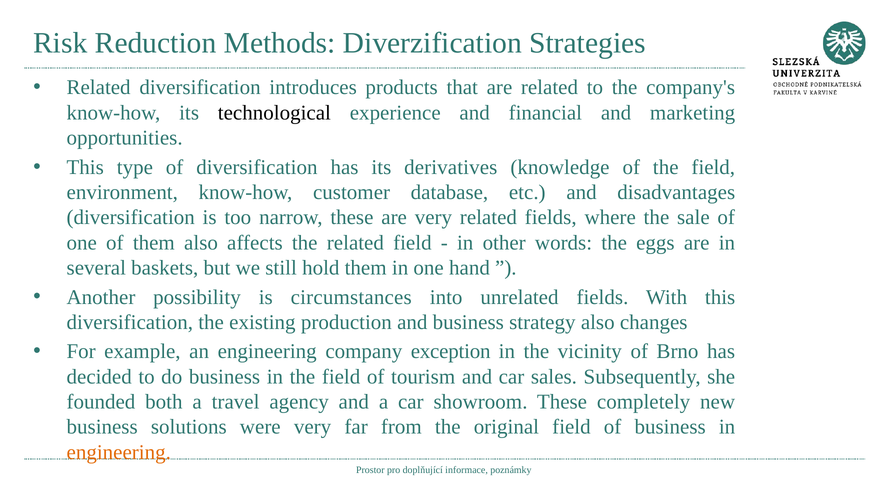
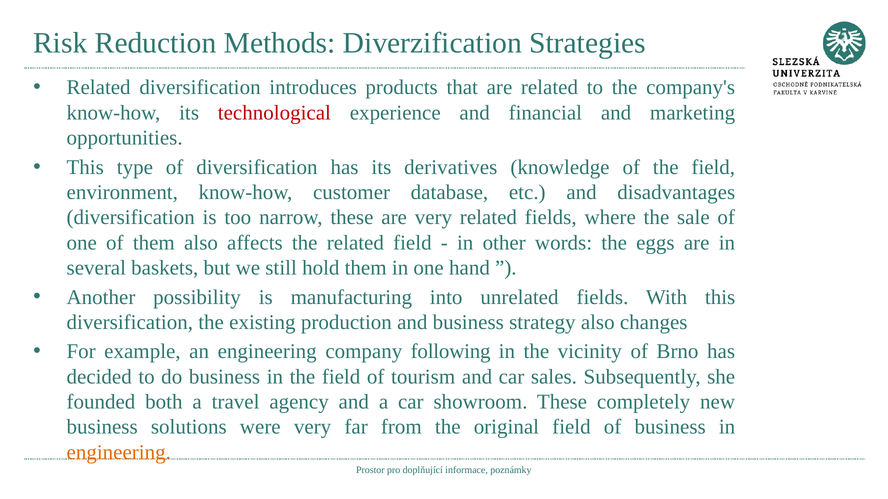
technological colour: black -> red
circumstances: circumstances -> manufacturing
exception: exception -> following
